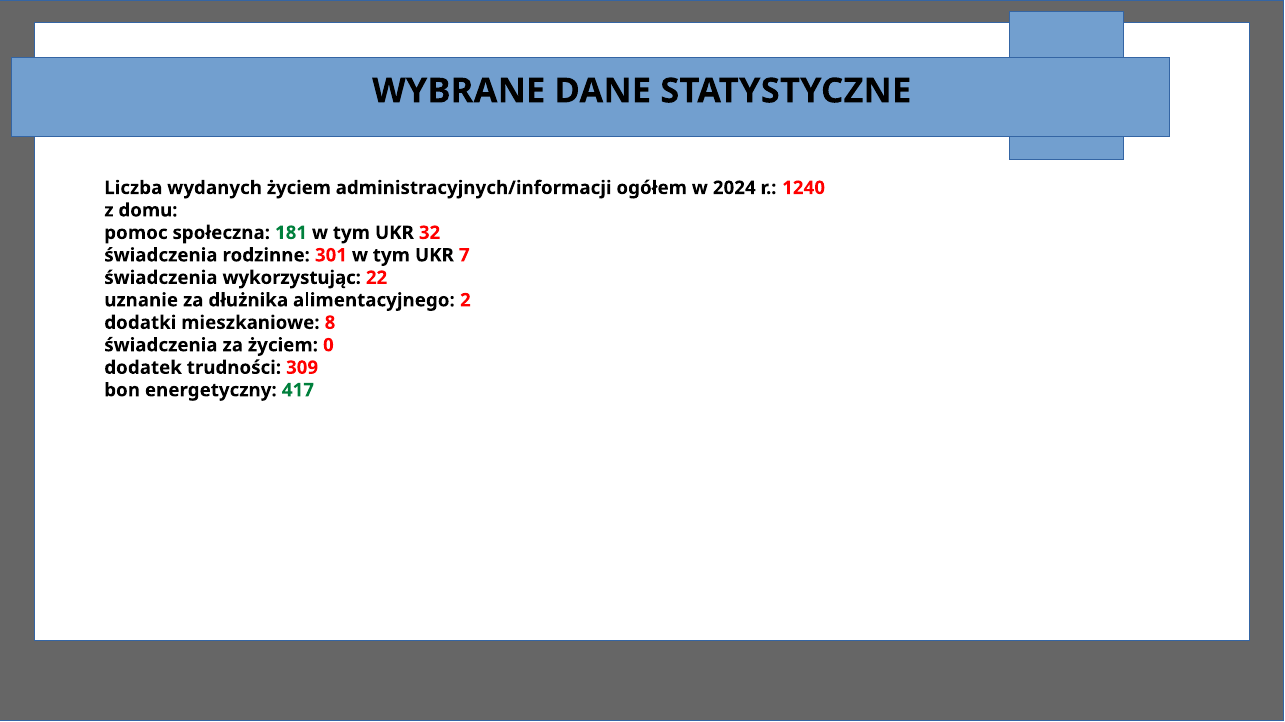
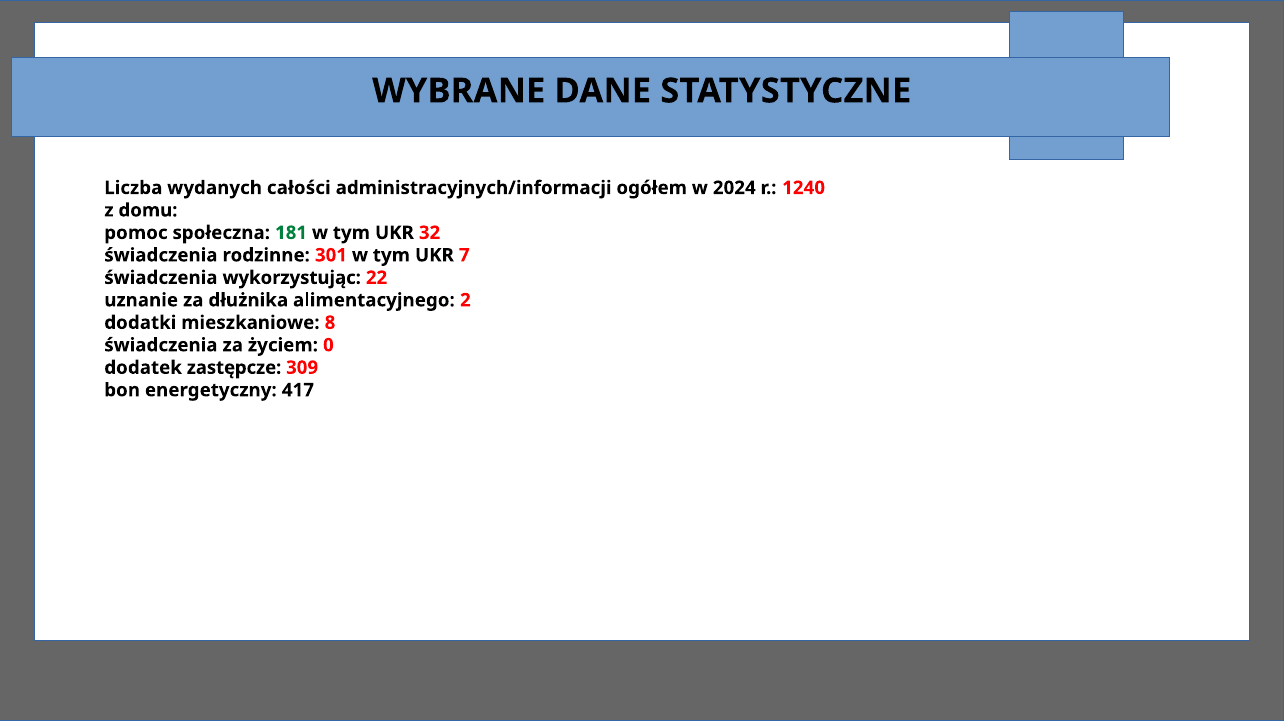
wydanych życiem: życiem -> całości
trudności: trudności -> zastępcze
417 colour: green -> black
